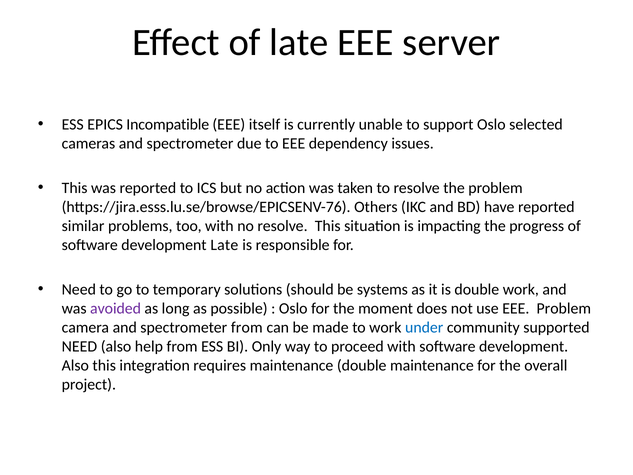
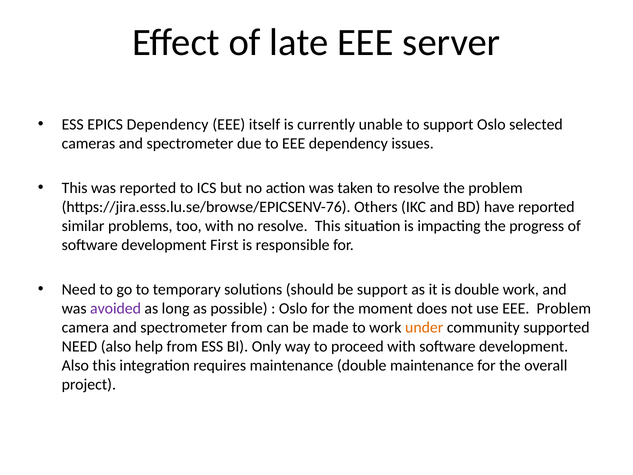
EPICS Incompatible: Incompatible -> Dependency
development Late: Late -> First
be systems: systems -> support
under colour: blue -> orange
